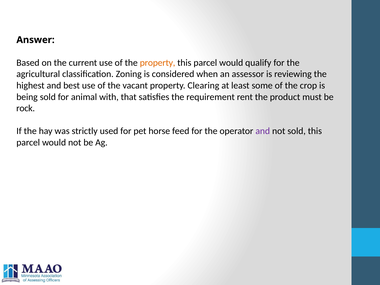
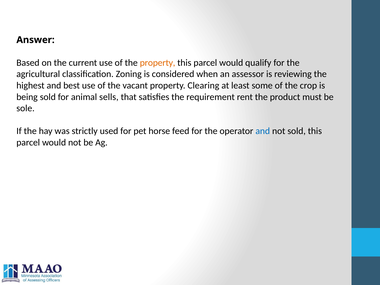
with: with -> sells
rock: rock -> sole
and at (263, 131) colour: purple -> blue
